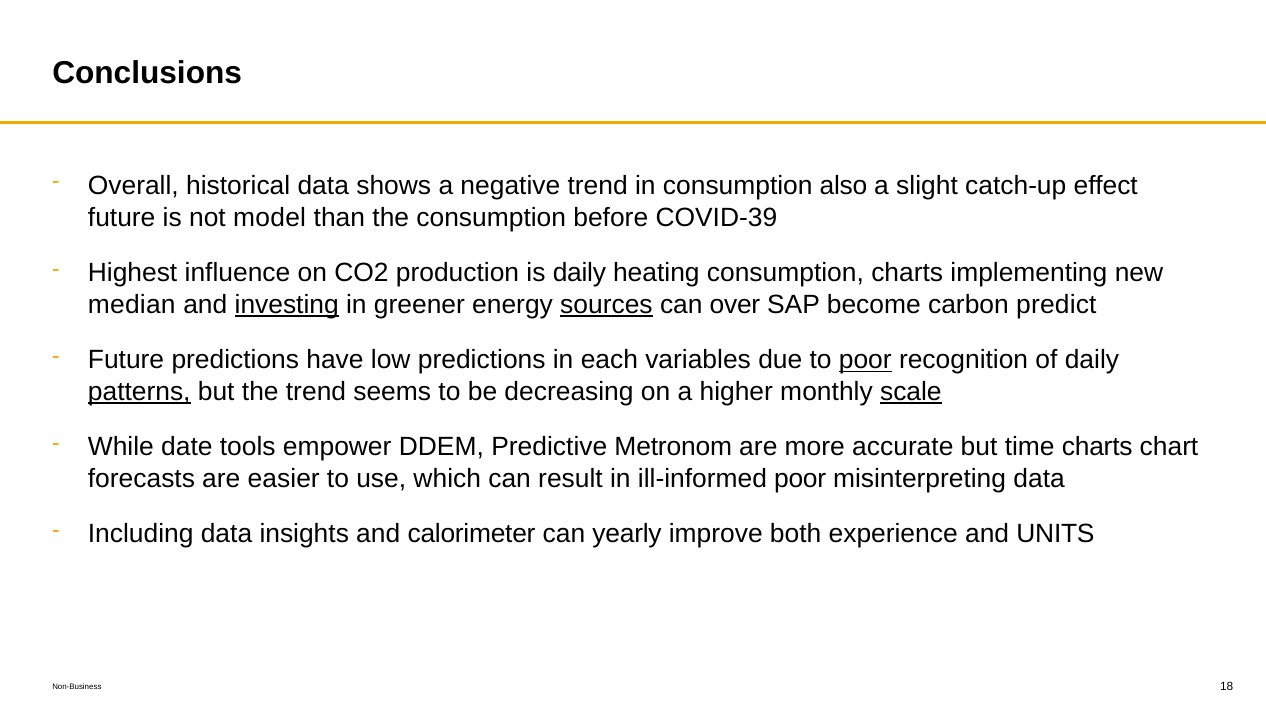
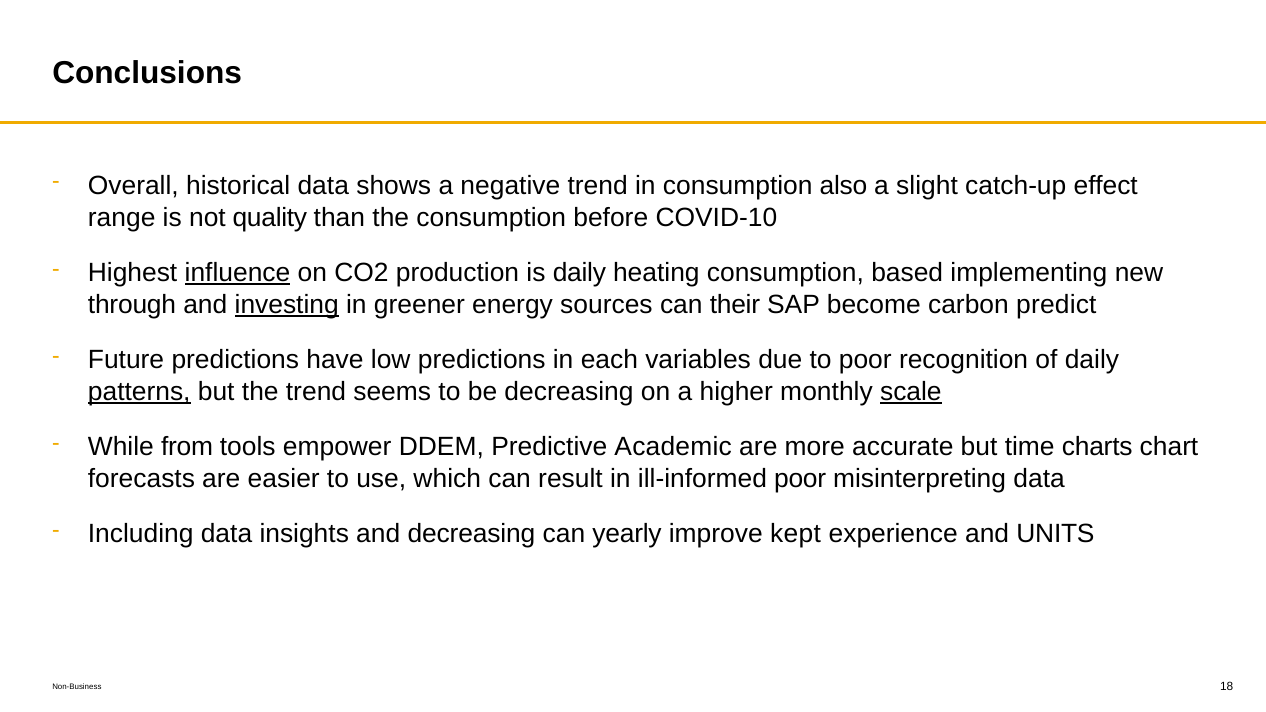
future at (122, 218): future -> range
model: model -> quality
COVID-39: COVID-39 -> COVID-10
influence underline: none -> present
consumption charts: charts -> based
median: median -> through
sources underline: present -> none
over: over -> their
poor at (865, 360) underline: present -> none
date: date -> from
Metronom: Metronom -> Academic
and calorimeter: calorimeter -> decreasing
both: both -> kept
